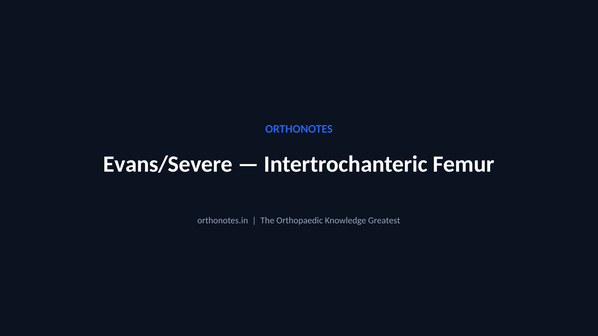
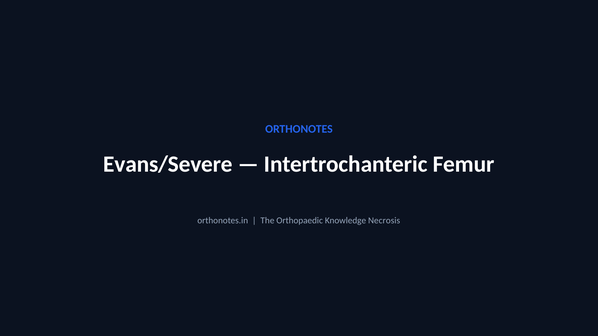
Greatest: Greatest -> Necrosis
